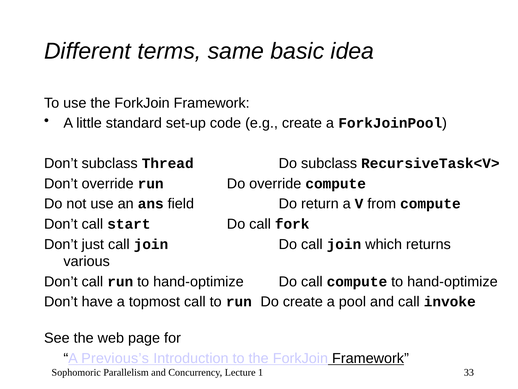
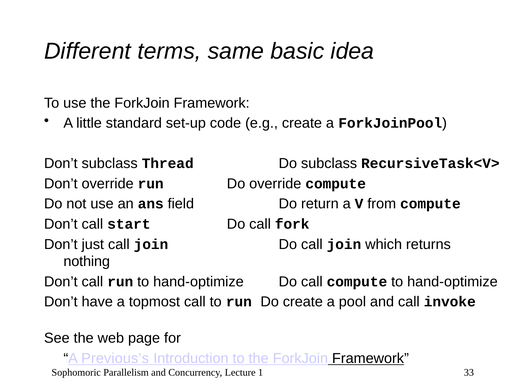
various: various -> nothing
